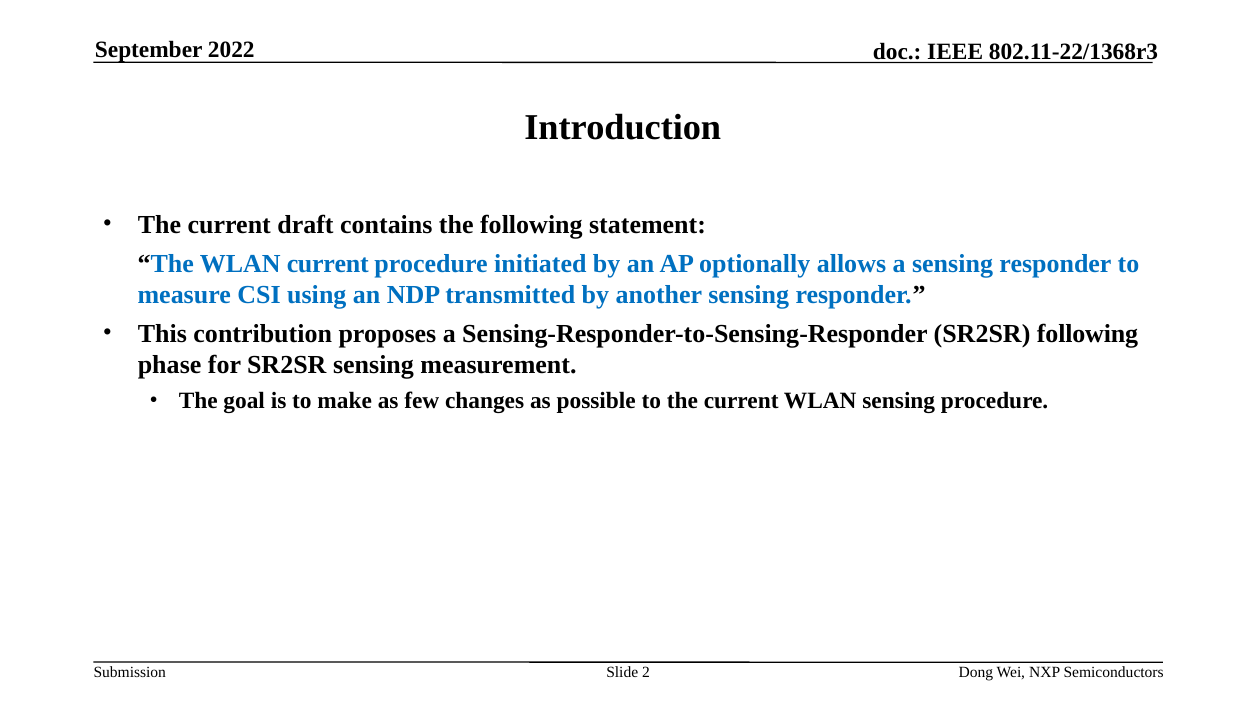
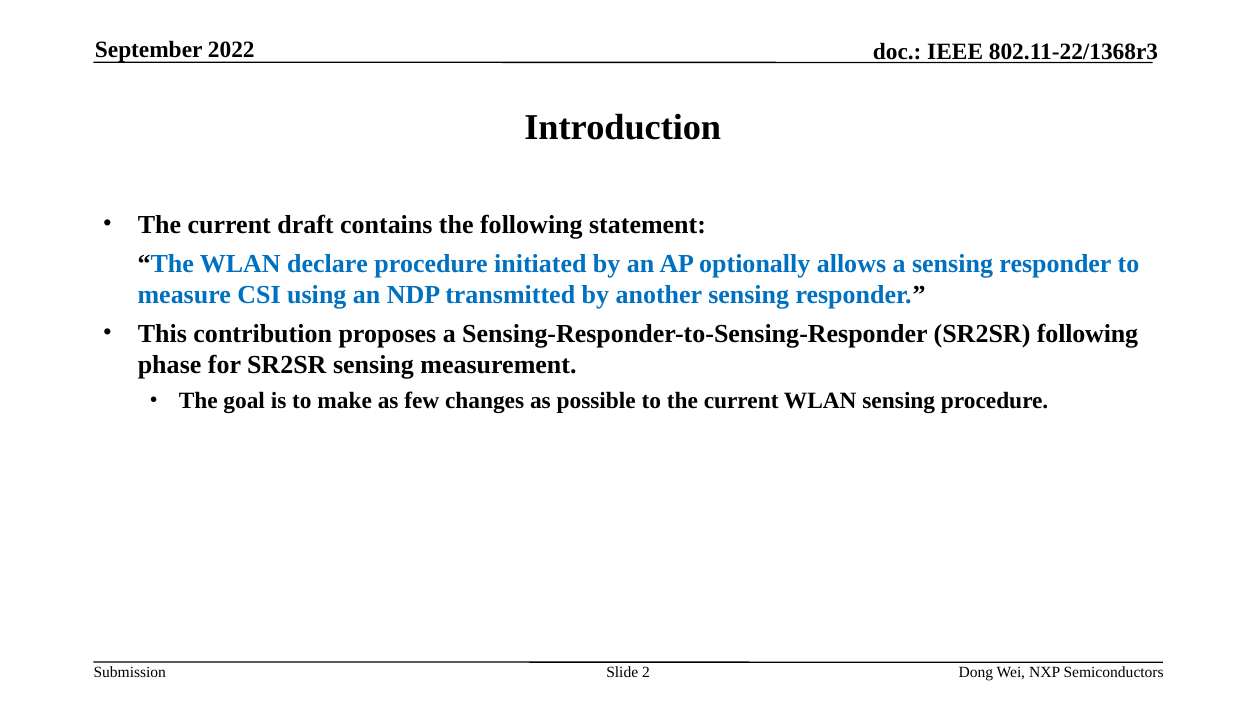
WLAN current: current -> declare
